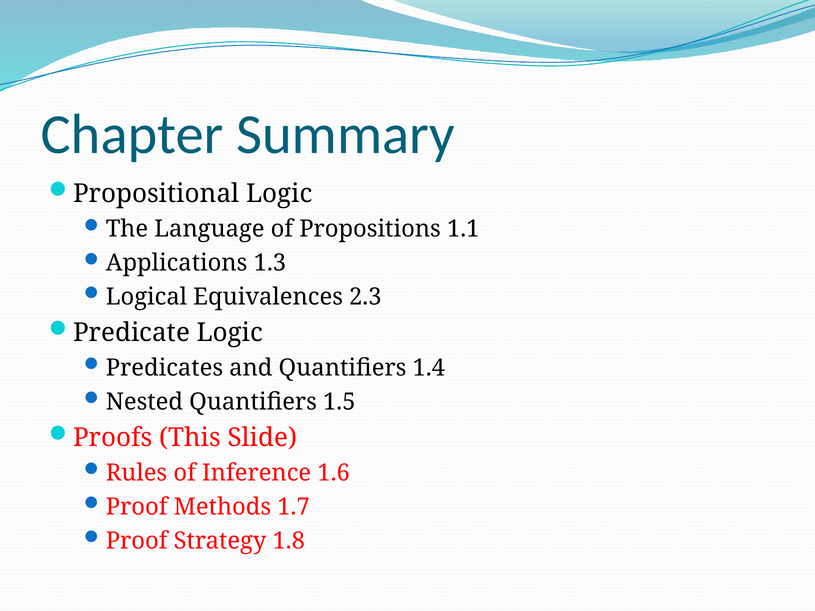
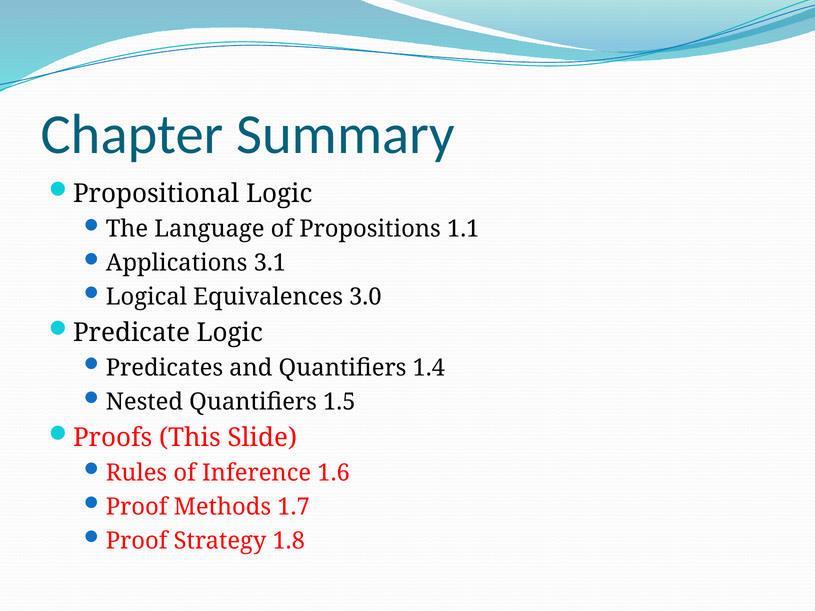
1.3: 1.3 -> 3.1
2.3: 2.3 -> 3.0
